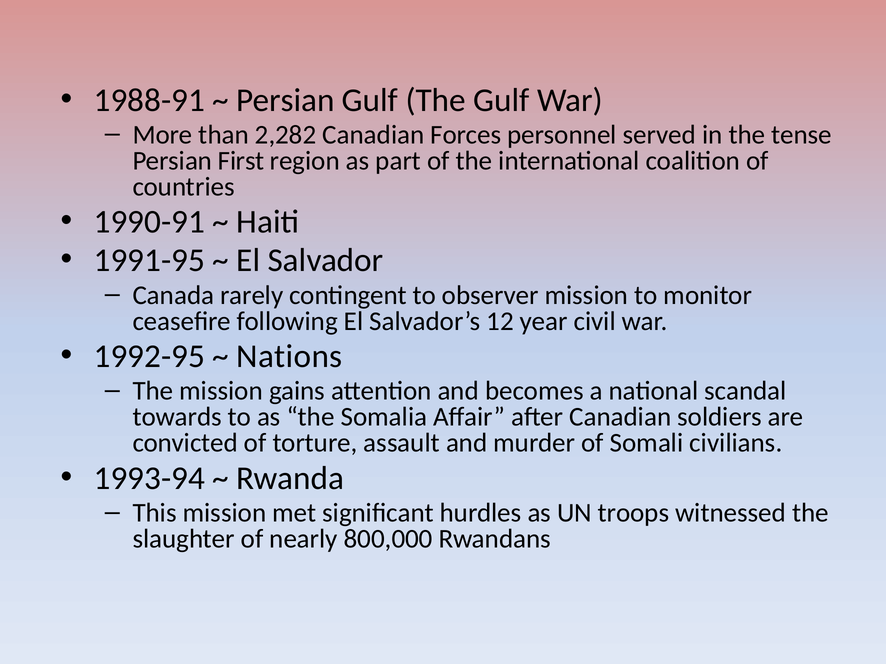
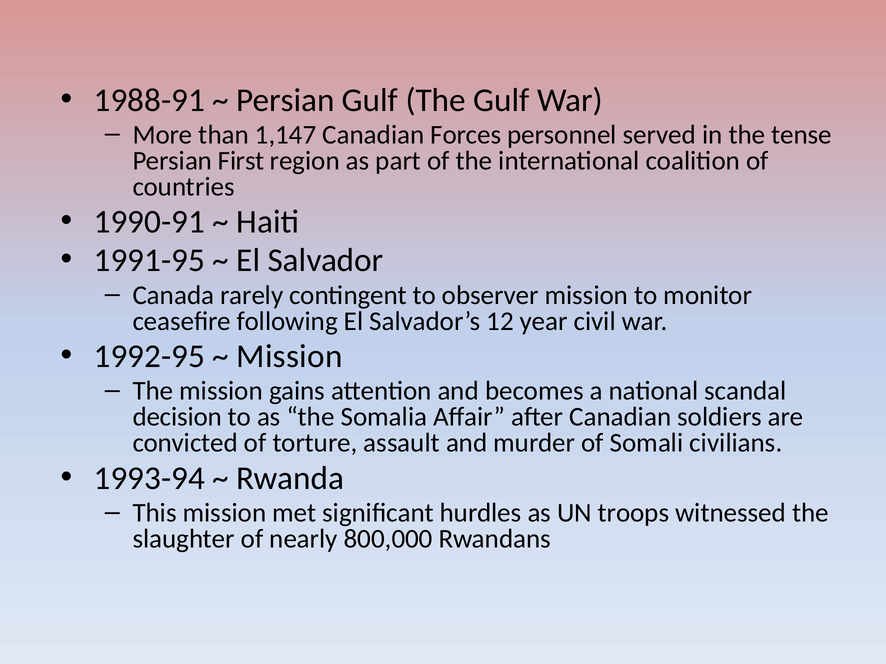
2,282: 2,282 -> 1,147
Nations at (289, 357): Nations -> Mission
towards: towards -> decision
